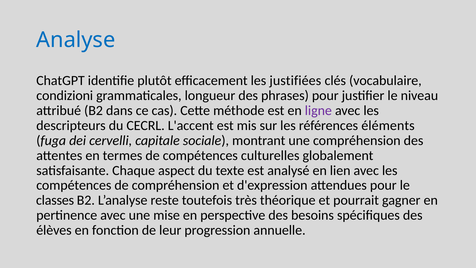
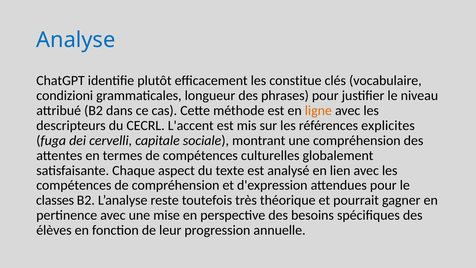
justifiées: justifiées -> constitue
ligne colour: purple -> orange
éléments: éléments -> explicites
